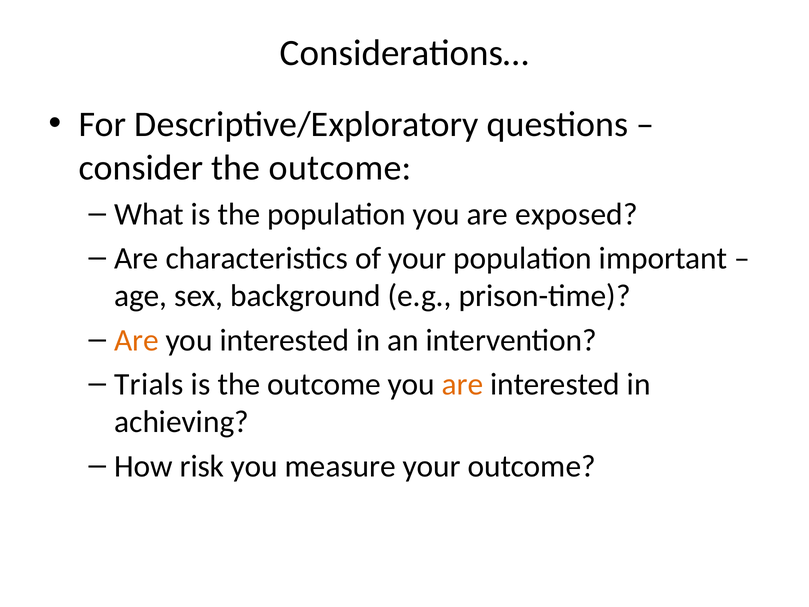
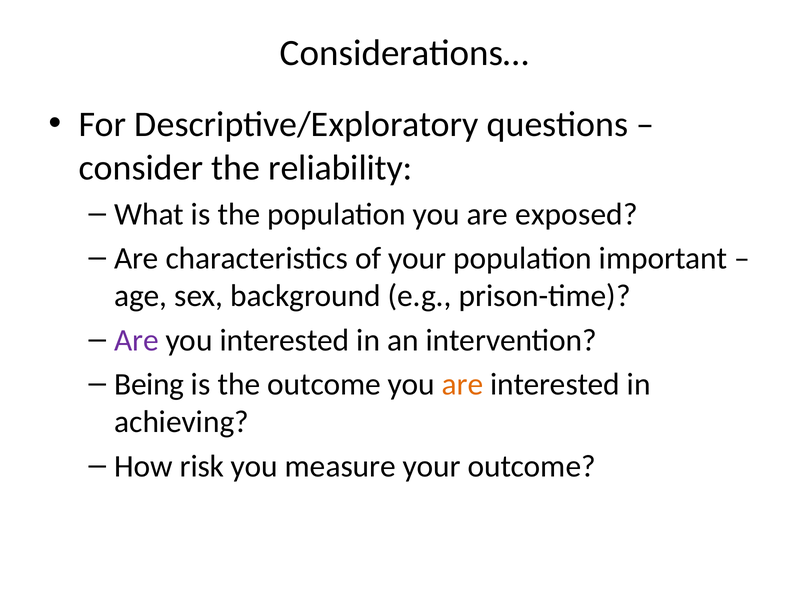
consider the outcome: outcome -> reliability
Are at (136, 340) colour: orange -> purple
Trials: Trials -> Being
